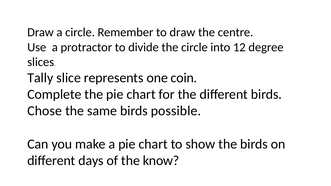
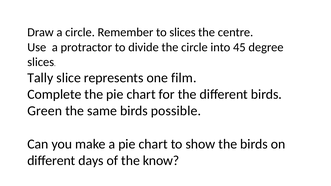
to draw: draw -> slices
12: 12 -> 45
coin: coin -> film
Chose: Chose -> Green
